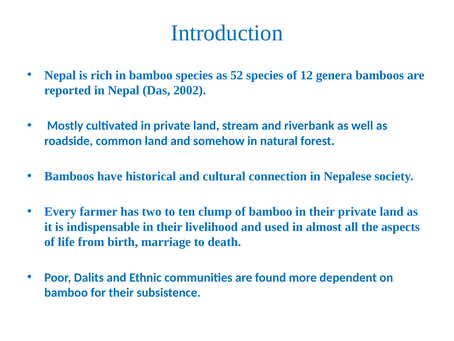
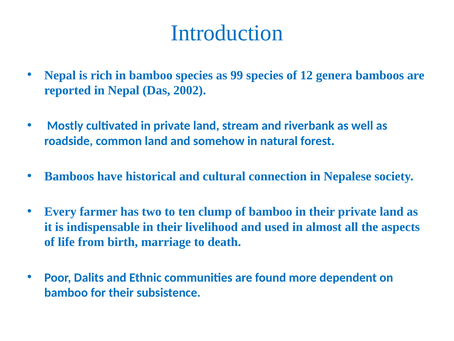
52: 52 -> 99
